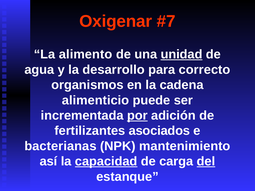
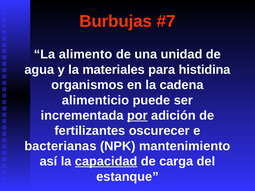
Oxigenar: Oxigenar -> Burbujas
unidad underline: present -> none
desarrollo: desarrollo -> materiales
correcto: correcto -> histidina
asociados: asociados -> oscurecer
del underline: present -> none
